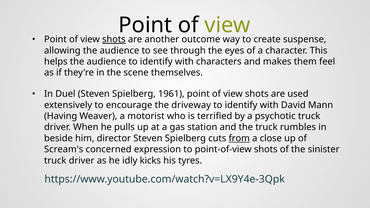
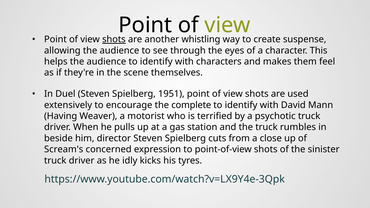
outcome: outcome -> whistling
1961: 1961 -> 1951
driveway: driveway -> complete
from underline: present -> none
